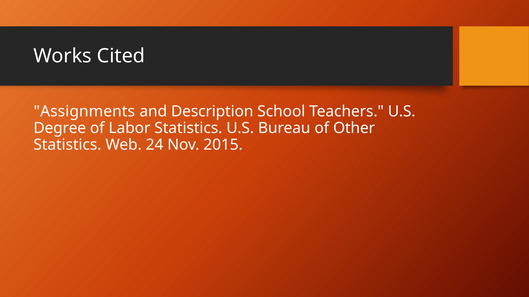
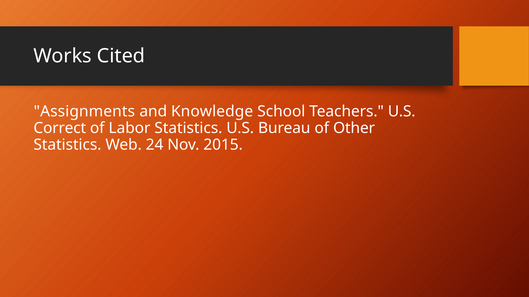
Description: Description -> Knowledge
Degree: Degree -> Correct
